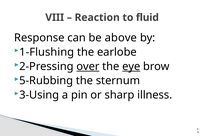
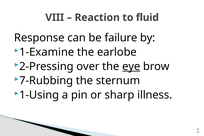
above: above -> failure
1-Flushing: 1-Flushing -> 1-Examine
over underline: present -> none
5-Rubbing: 5-Rubbing -> 7-Rubbing
3-Using: 3-Using -> 1-Using
